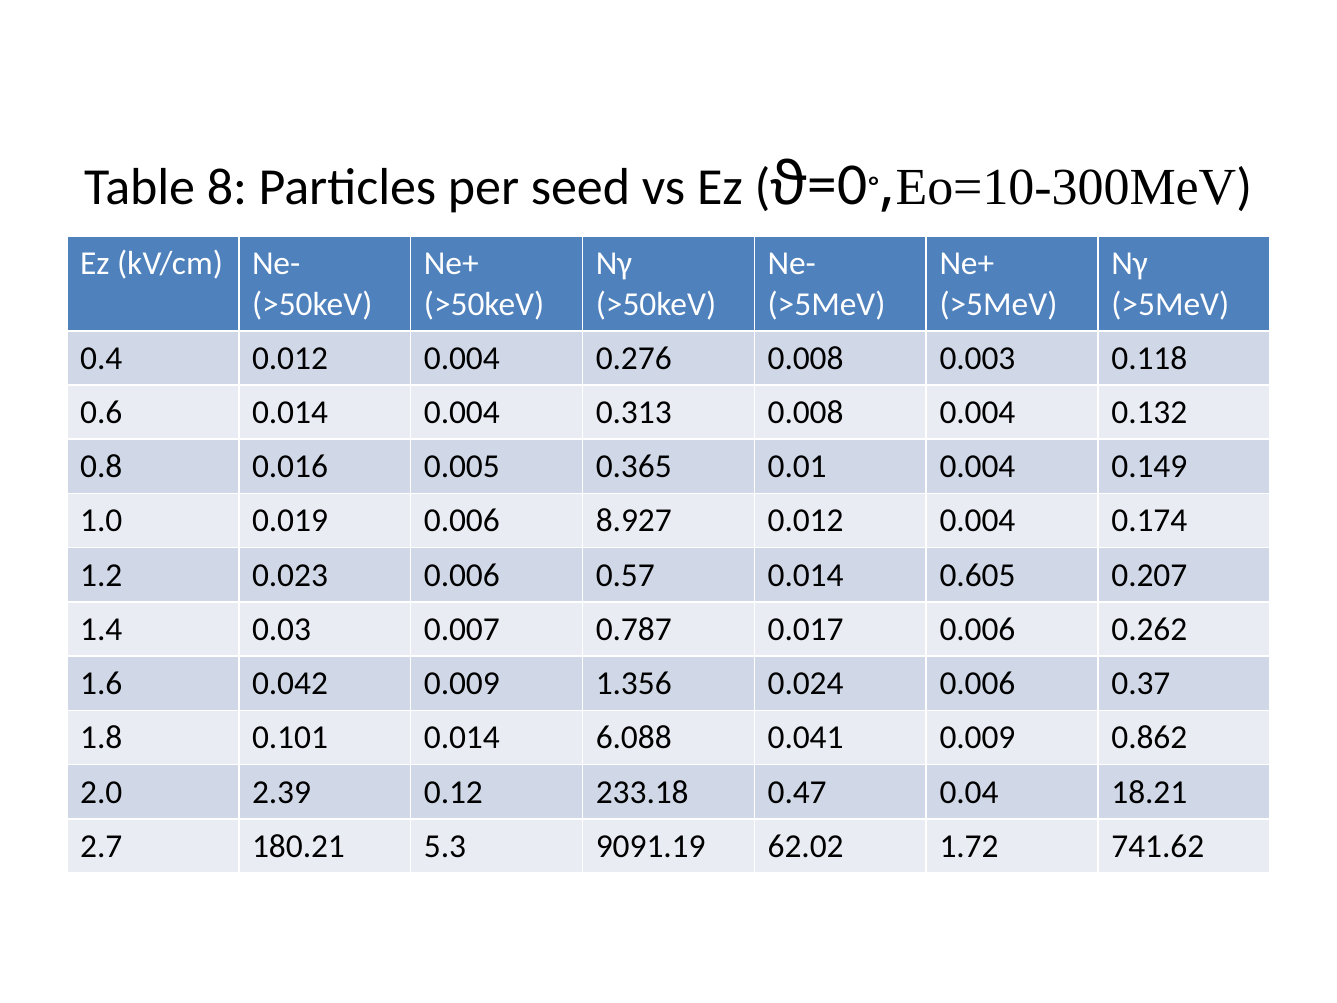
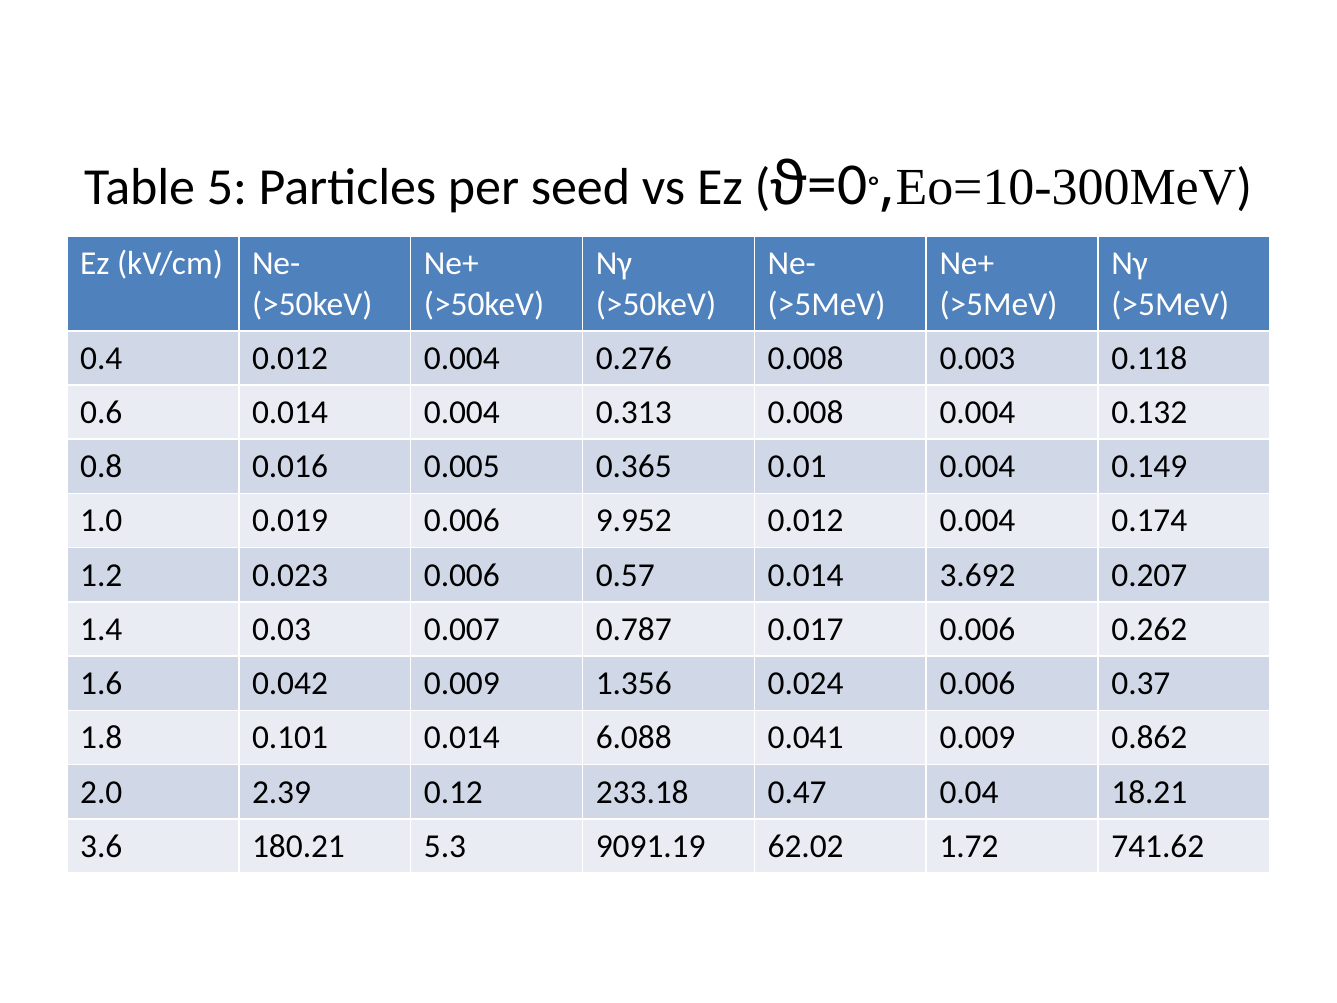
8: 8 -> 5
8.927: 8.927 -> 9.952
0.605: 0.605 -> 3.692
2.7: 2.7 -> 3.6
